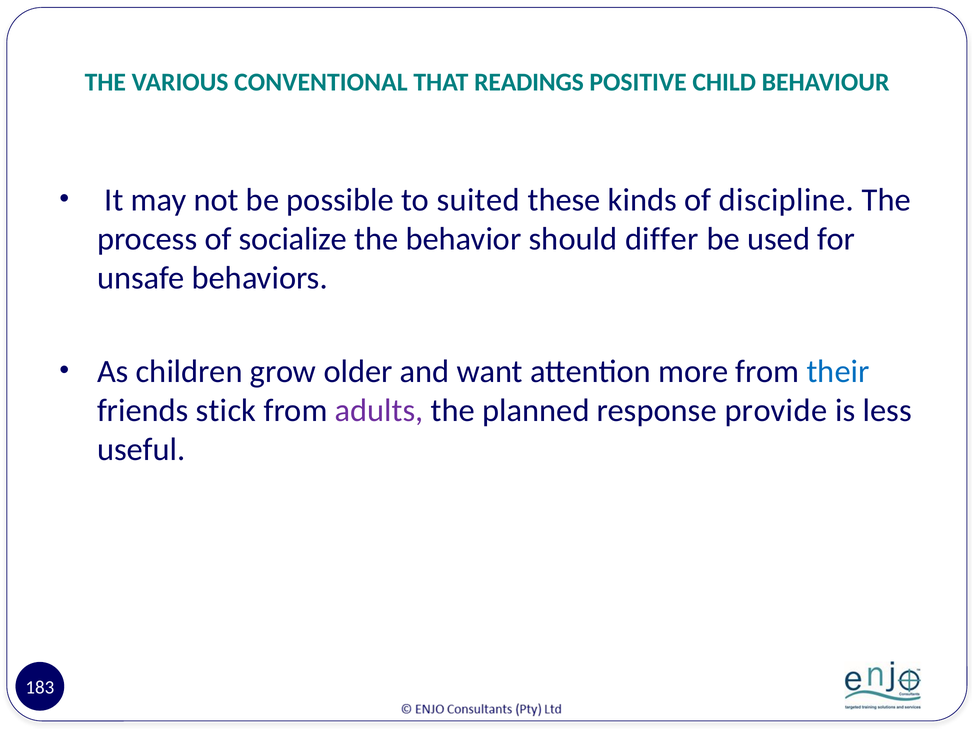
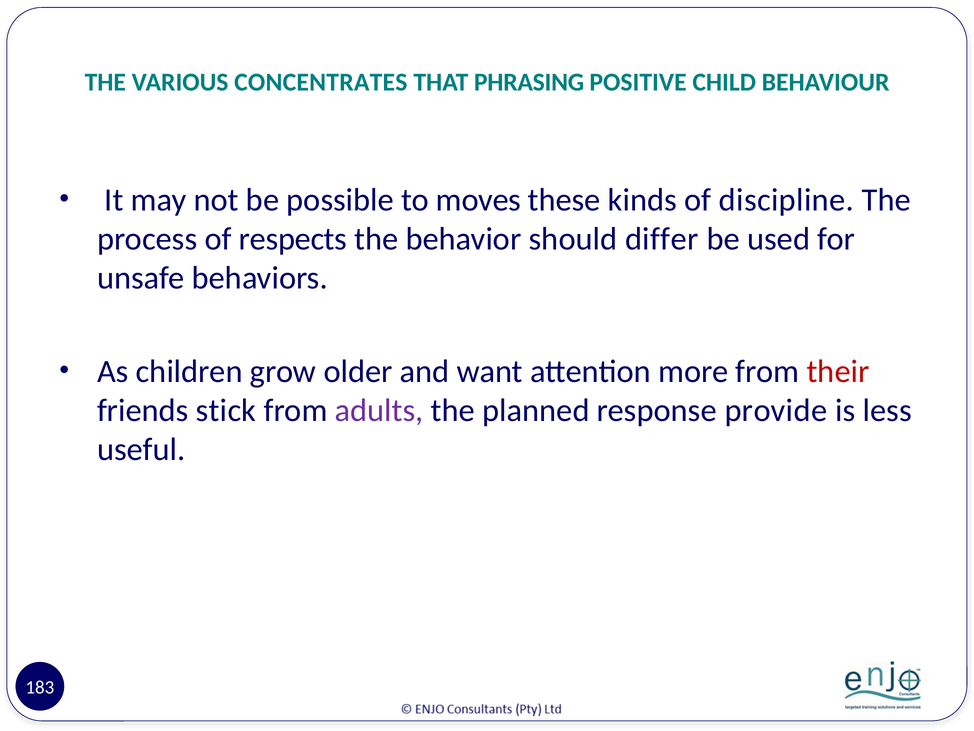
CONVENTIONAL: CONVENTIONAL -> CONCENTRATES
READINGS: READINGS -> PHRASING
suited: suited -> moves
socialize: socialize -> respects
their colour: blue -> red
